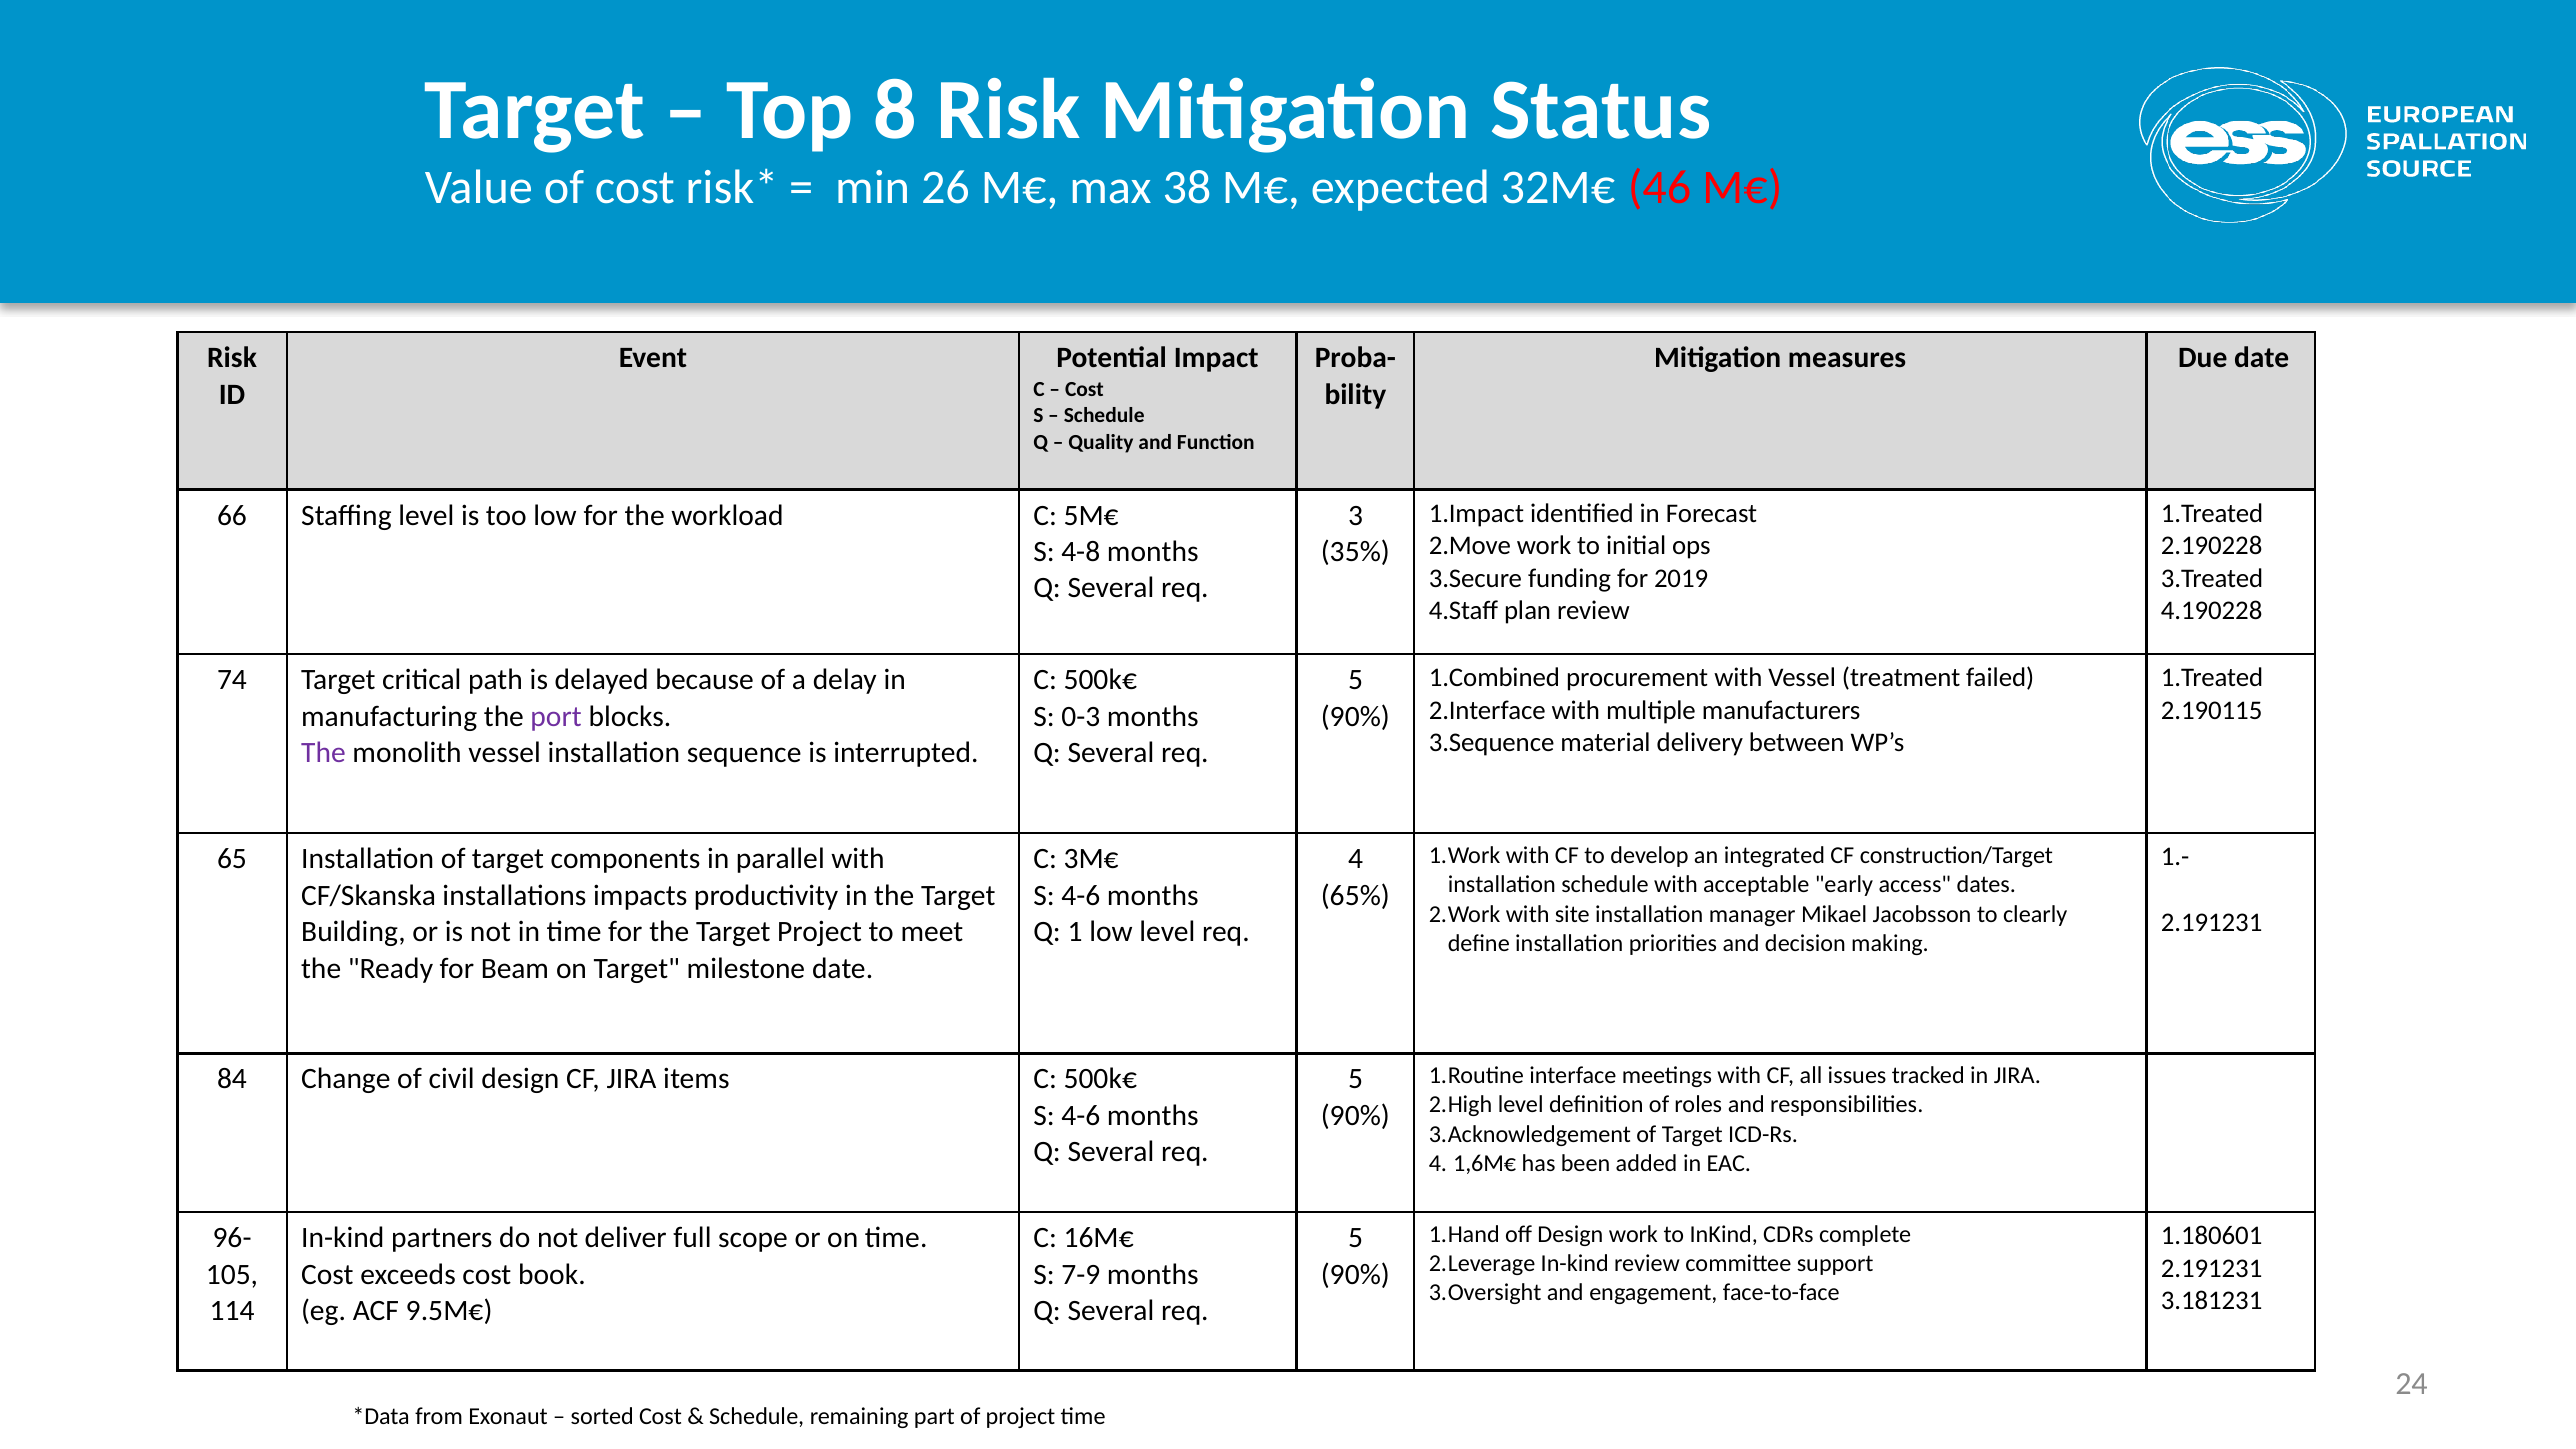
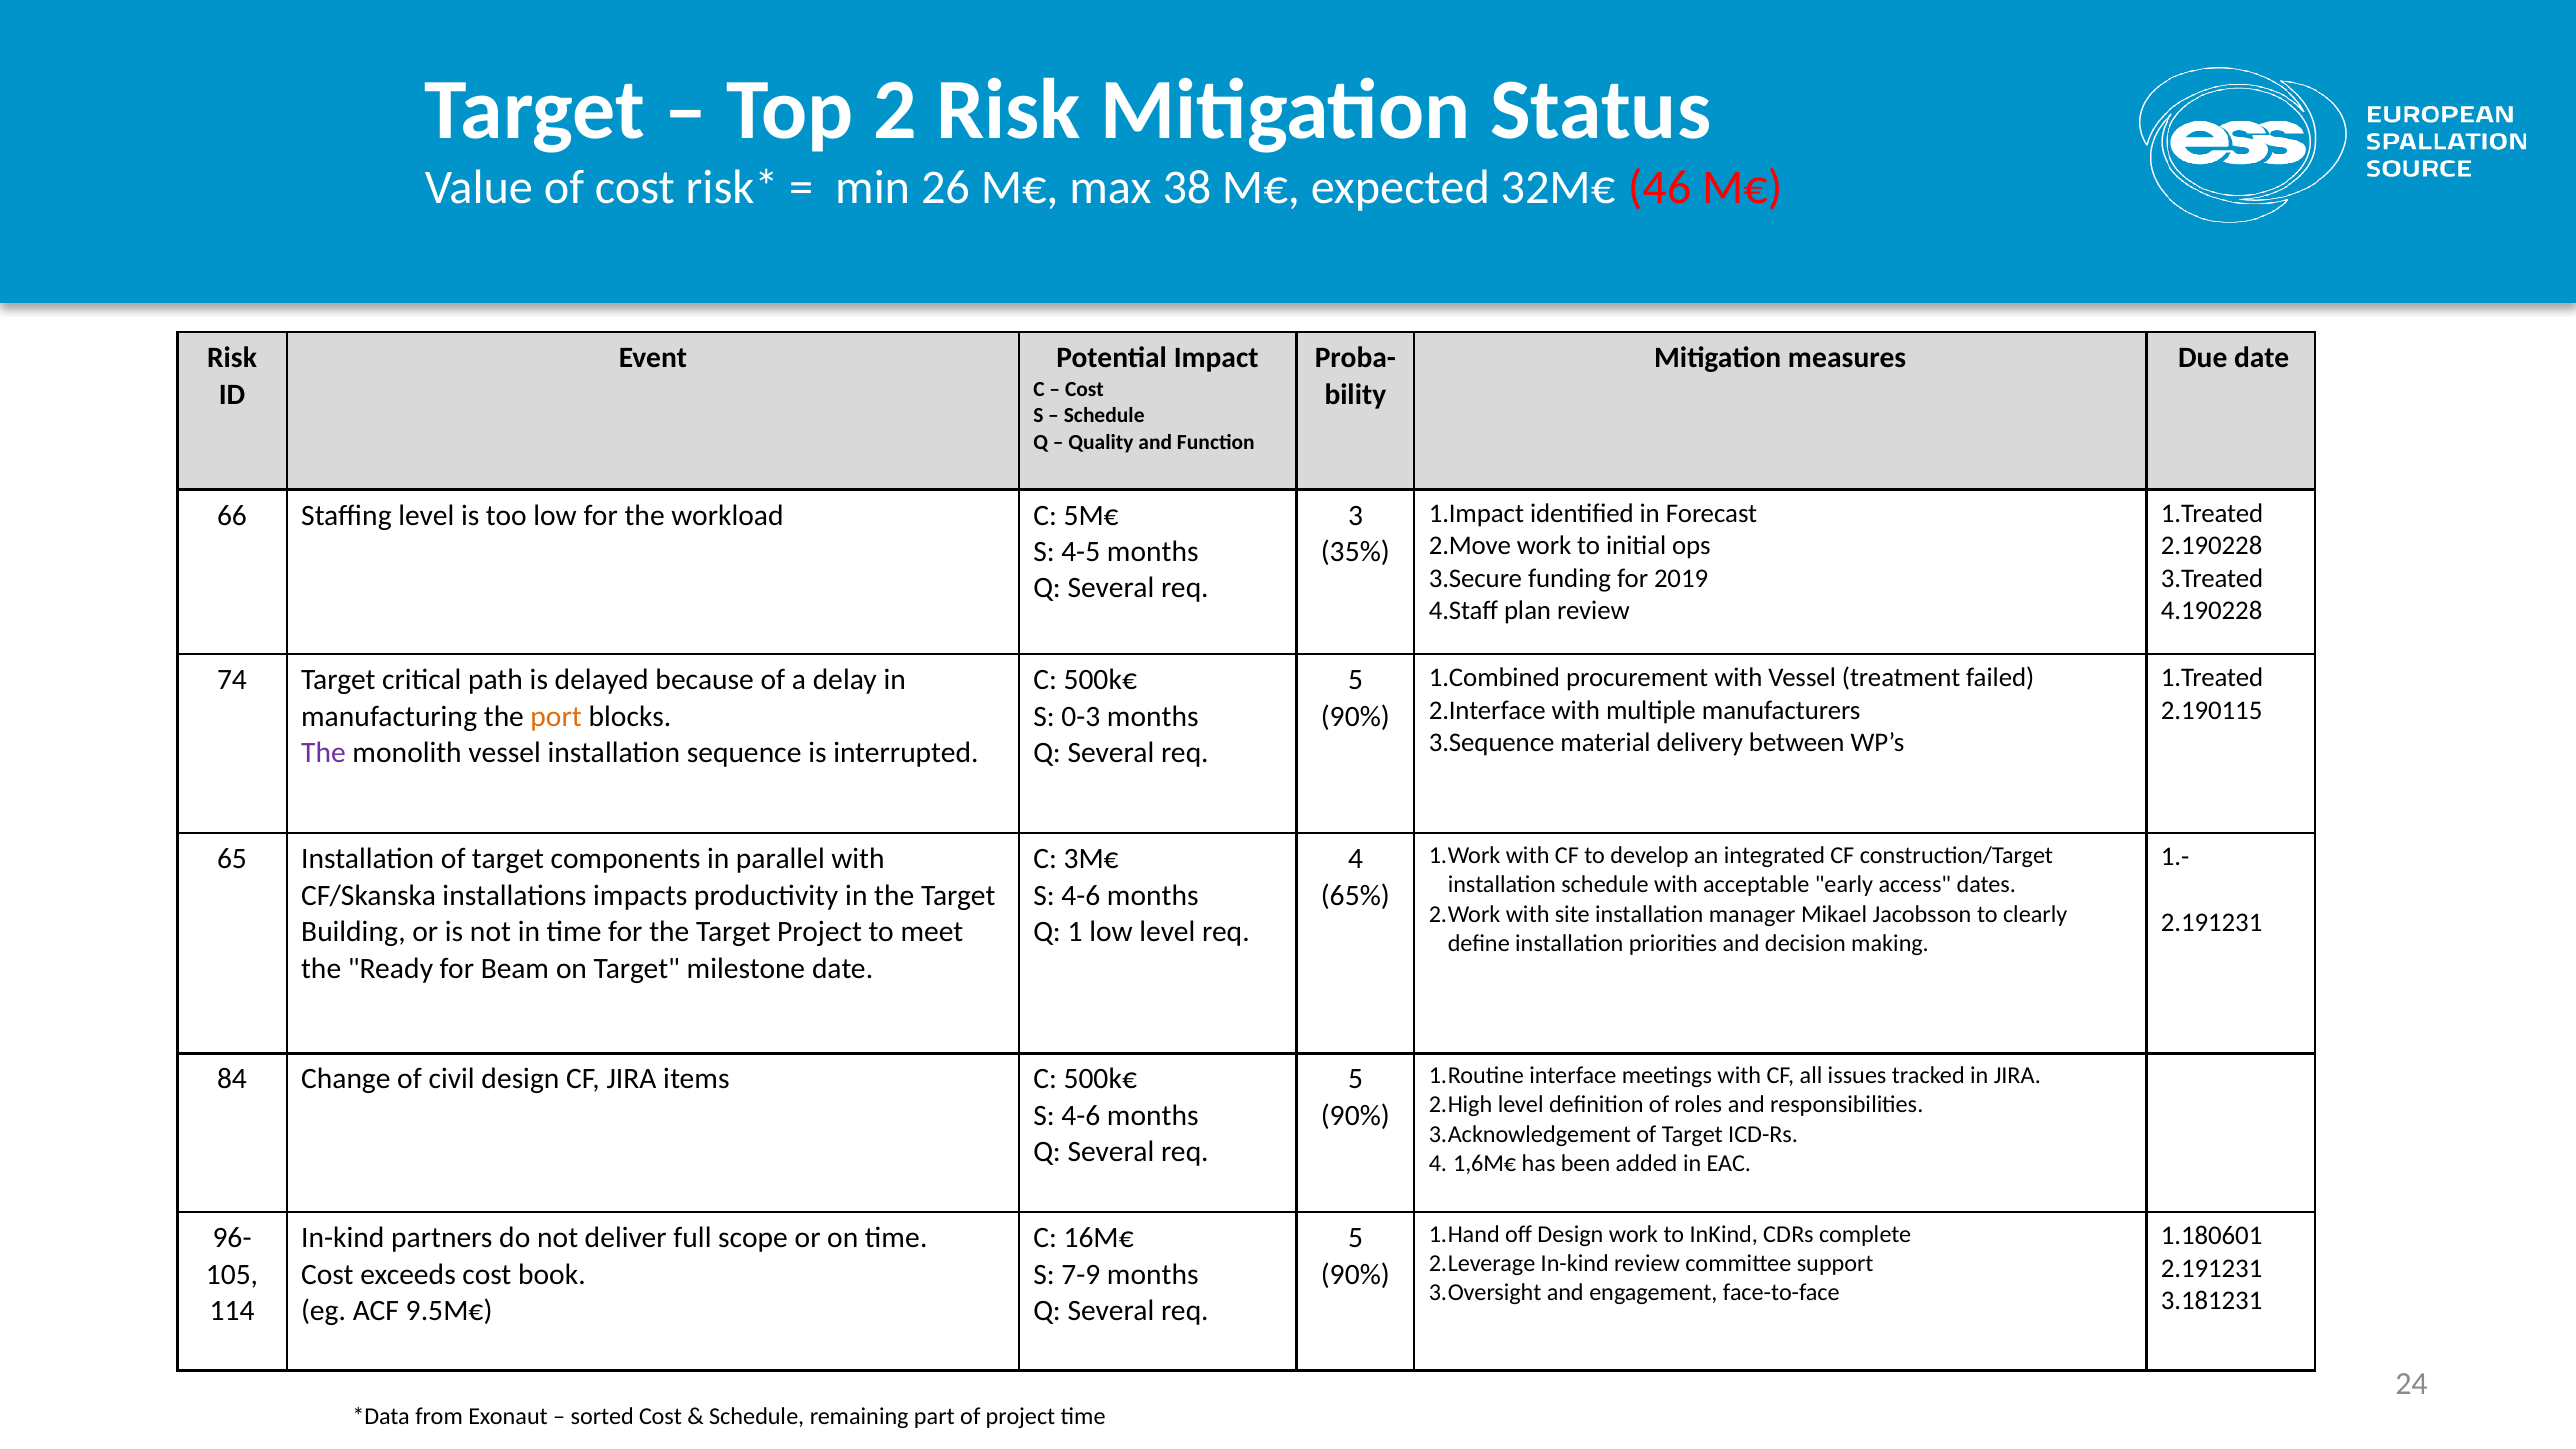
8: 8 -> 2
4-8: 4-8 -> 4-5
port colour: purple -> orange
